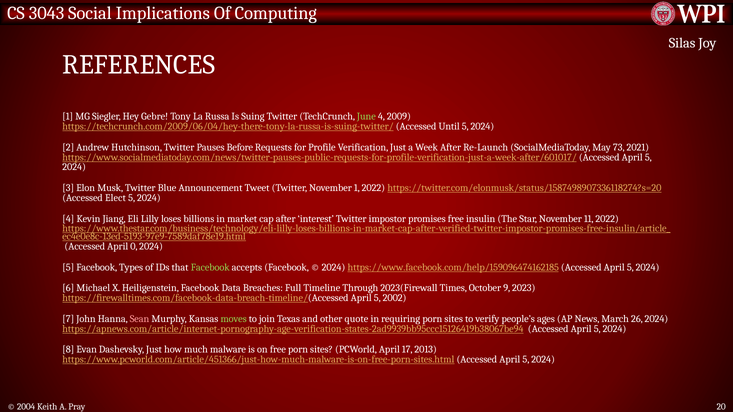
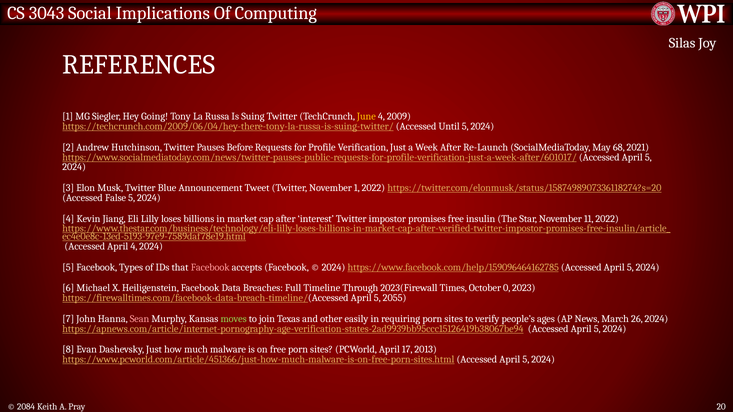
Gebre: Gebre -> Going
June colour: light green -> yellow
73: 73 -> 68
Elect: Elect -> False
April 0: 0 -> 4
Facebook at (210, 267) colour: light green -> pink
https://www.facebook.com/help/159096474162185: https://www.facebook.com/help/159096474162185 -> https://www.facebook.com/help/159096464162785
9: 9 -> 0
2002: 2002 -> 2055
quote: quote -> easily
2004: 2004 -> 2084
